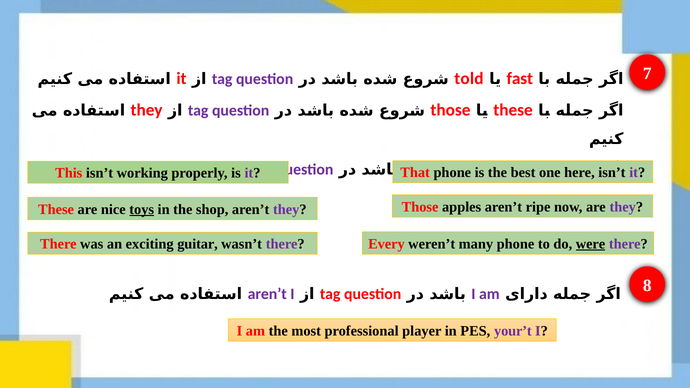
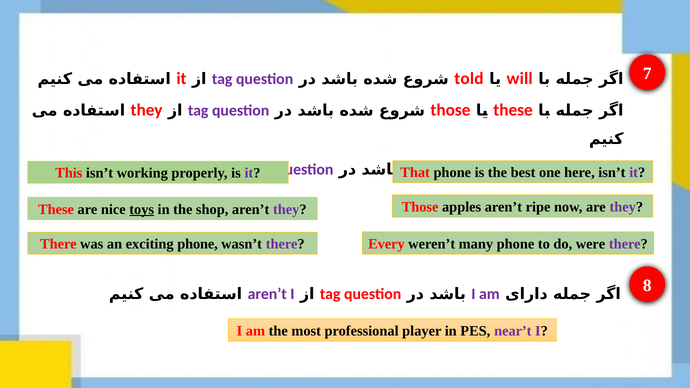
fast: fast -> will
exciting guitar: guitar -> phone
were underline: present -> none
your’t: your’t -> near’t
